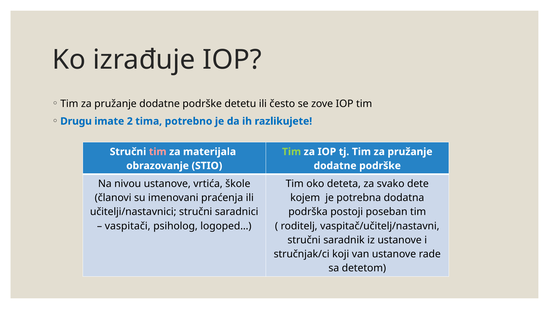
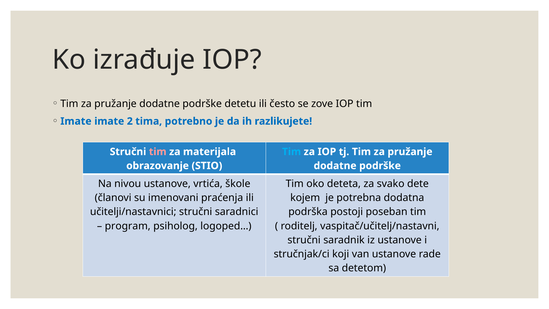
Drugu at (76, 121): Drugu -> Imate
Tim at (292, 152) colour: light green -> light blue
vaspitači: vaspitači -> program
